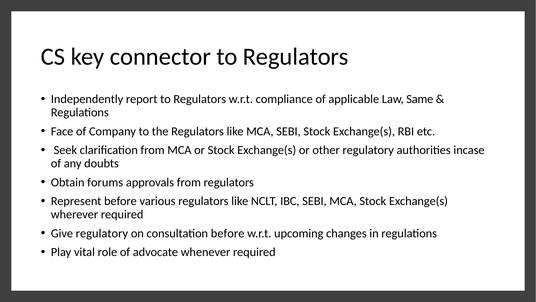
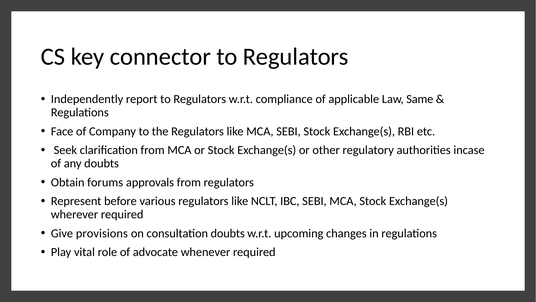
Give regulatory: regulatory -> provisions
consultation before: before -> doubts
